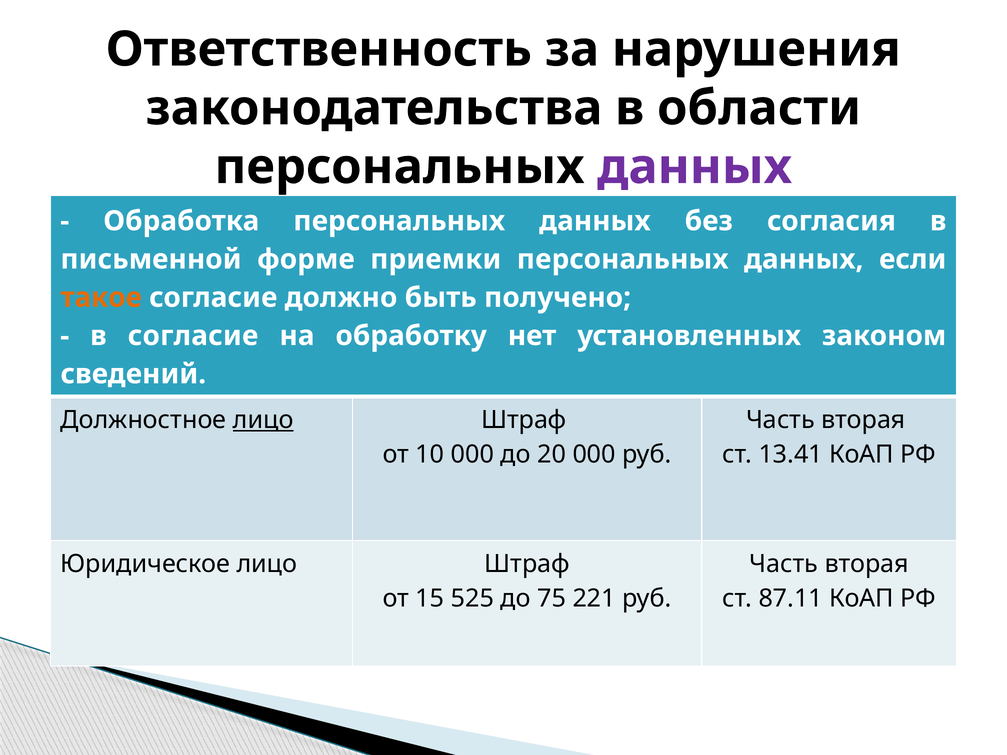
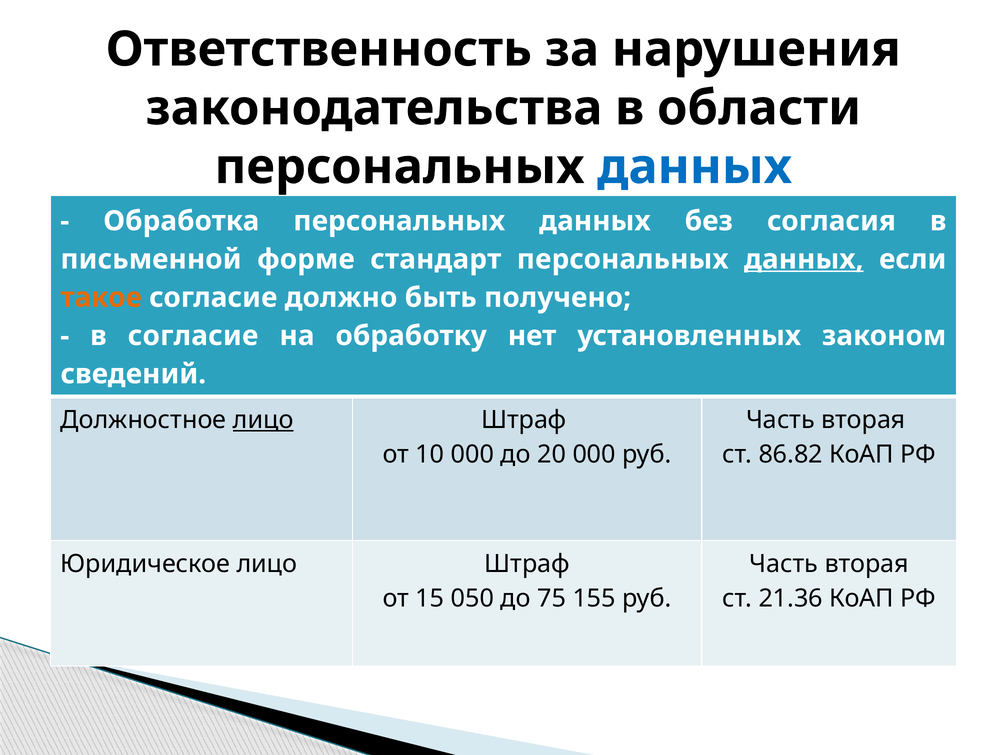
данных at (695, 167) colour: purple -> blue
приемки: приемки -> стандарт
данных at (804, 259) underline: none -> present
13.41: 13.41 -> 86.82
525: 525 -> 050
221: 221 -> 155
87.11: 87.11 -> 21.36
